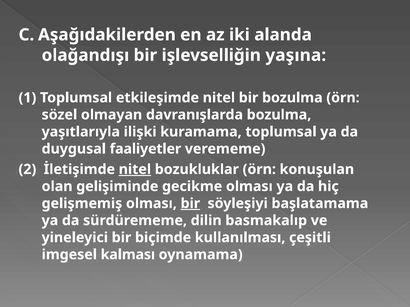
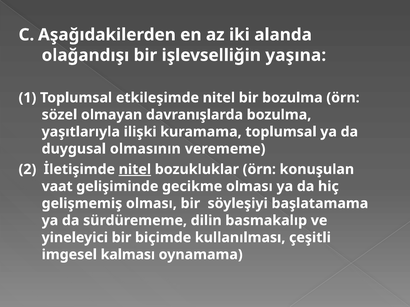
faaliyetler: faaliyetler -> olmasının
olan: olan -> vaat
bir at (190, 204) underline: present -> none
